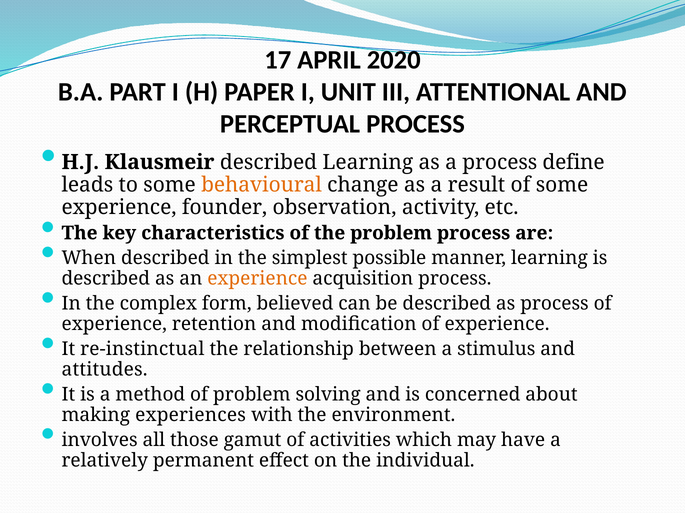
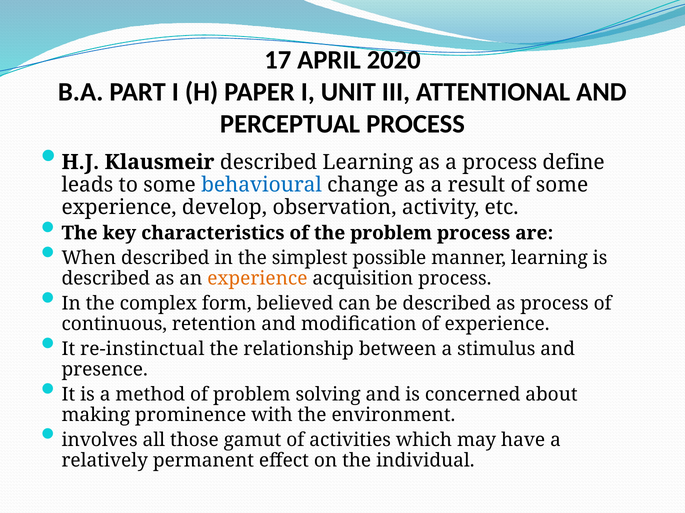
behavioural colour: orange -> blue
founder: founder -> develop
experience at (114, 324): experience -> continuous
attitudes: attitudes -> presence
experiences: experiences -> prominence
